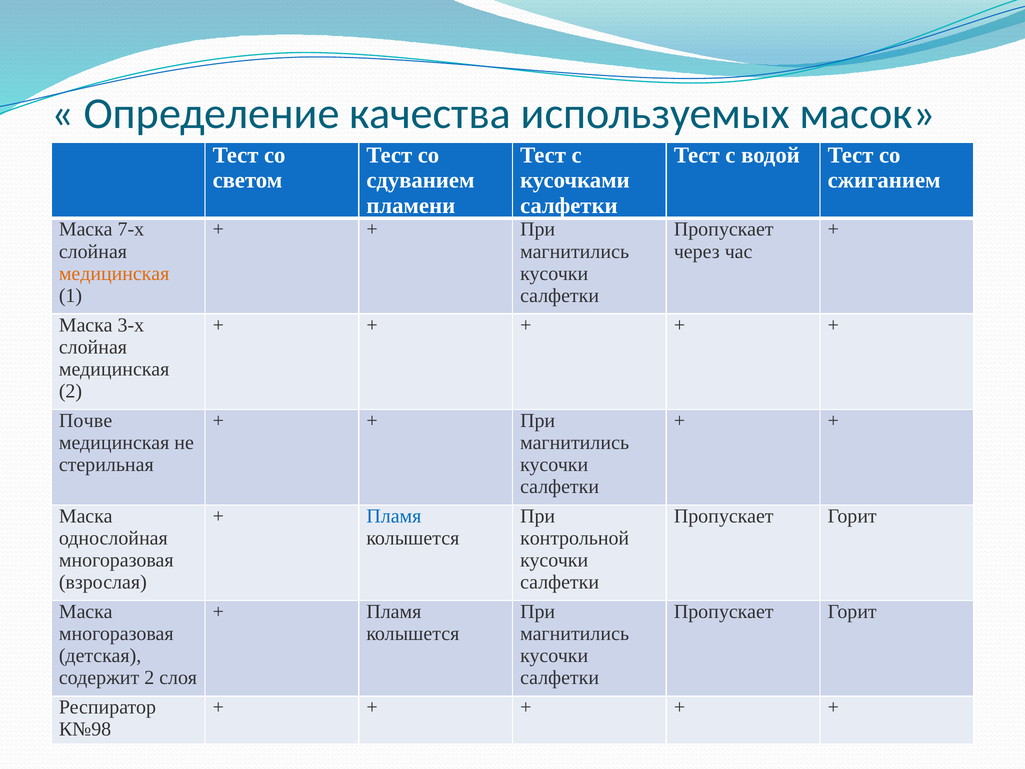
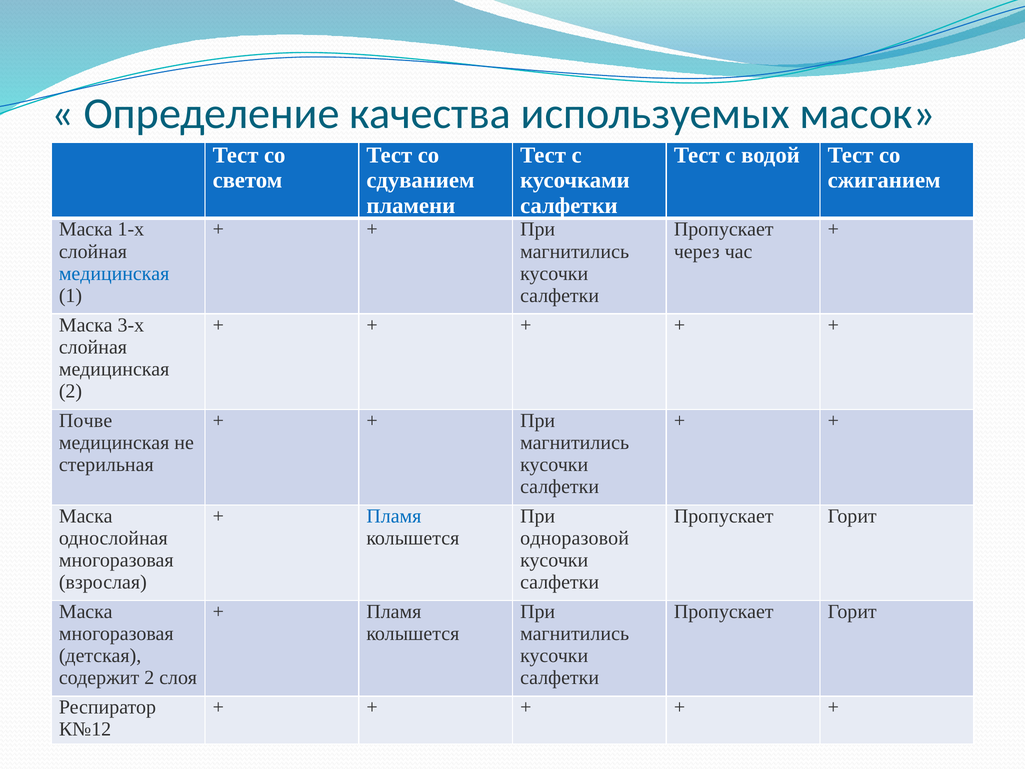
7-х: 7-х -> 1-х
медицинская at (114, 273) colour: orange -> blue
контрольной: контрольной -> одноразовой
К№98: К№98 -> К№12
